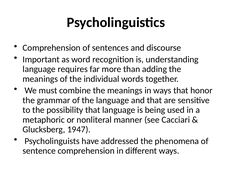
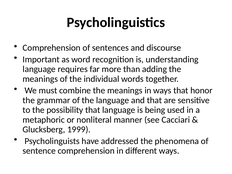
1947: 1947 -> 1999
